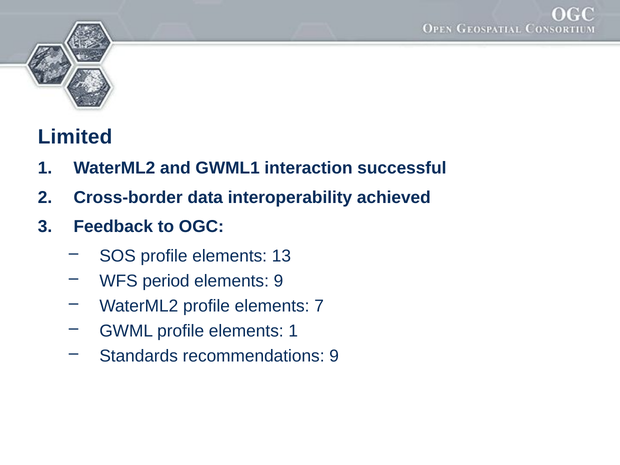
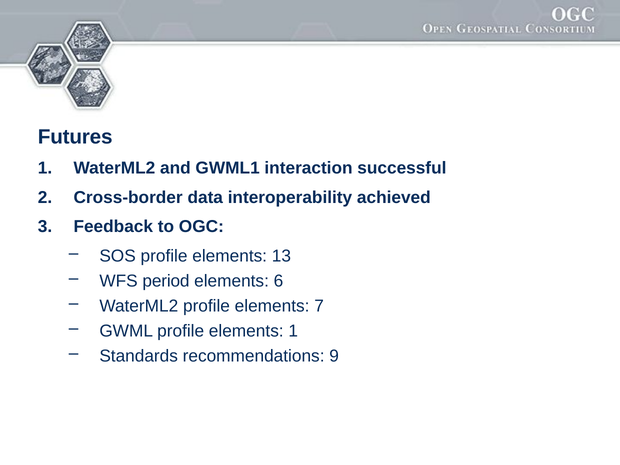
Limited: Limited -> Futures
elements 9: 9 -> 6
